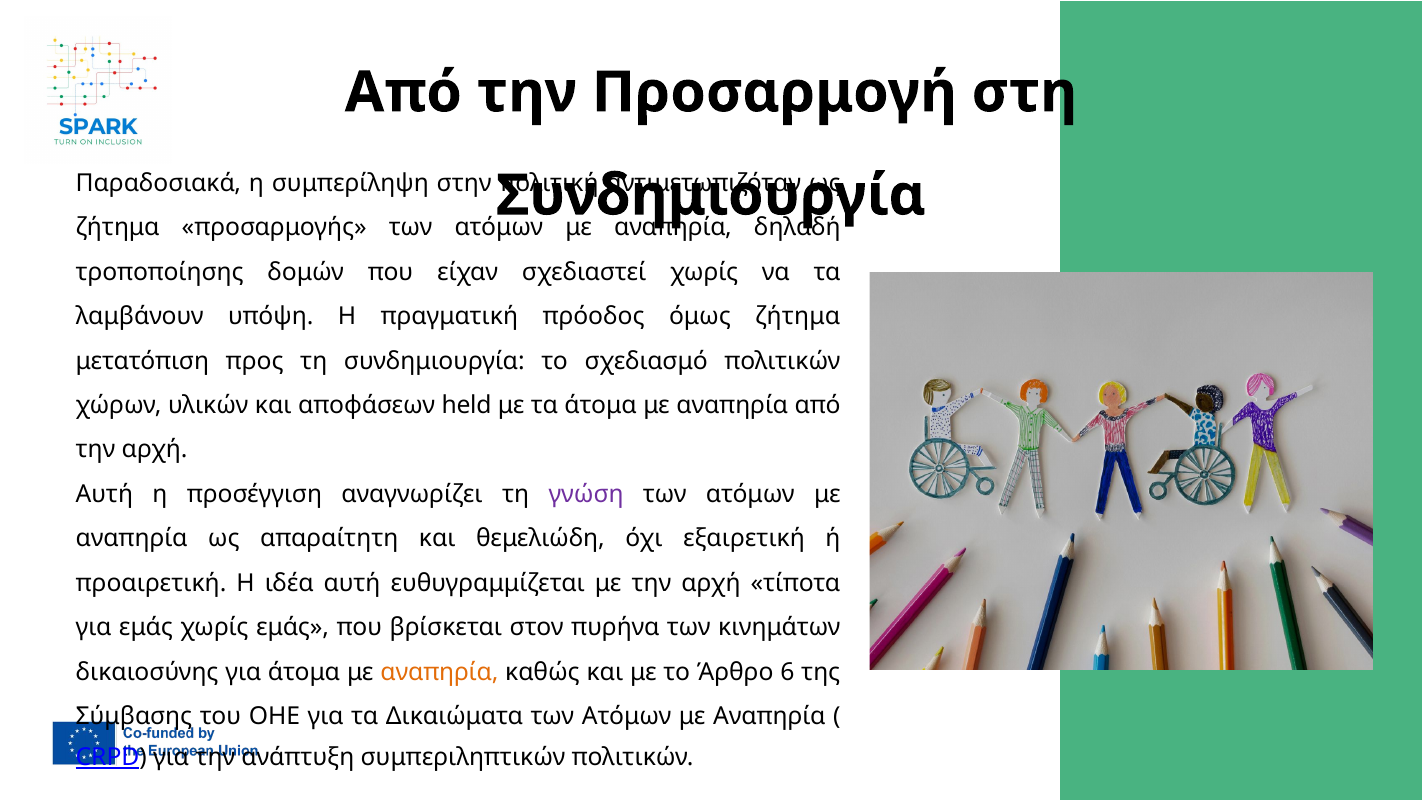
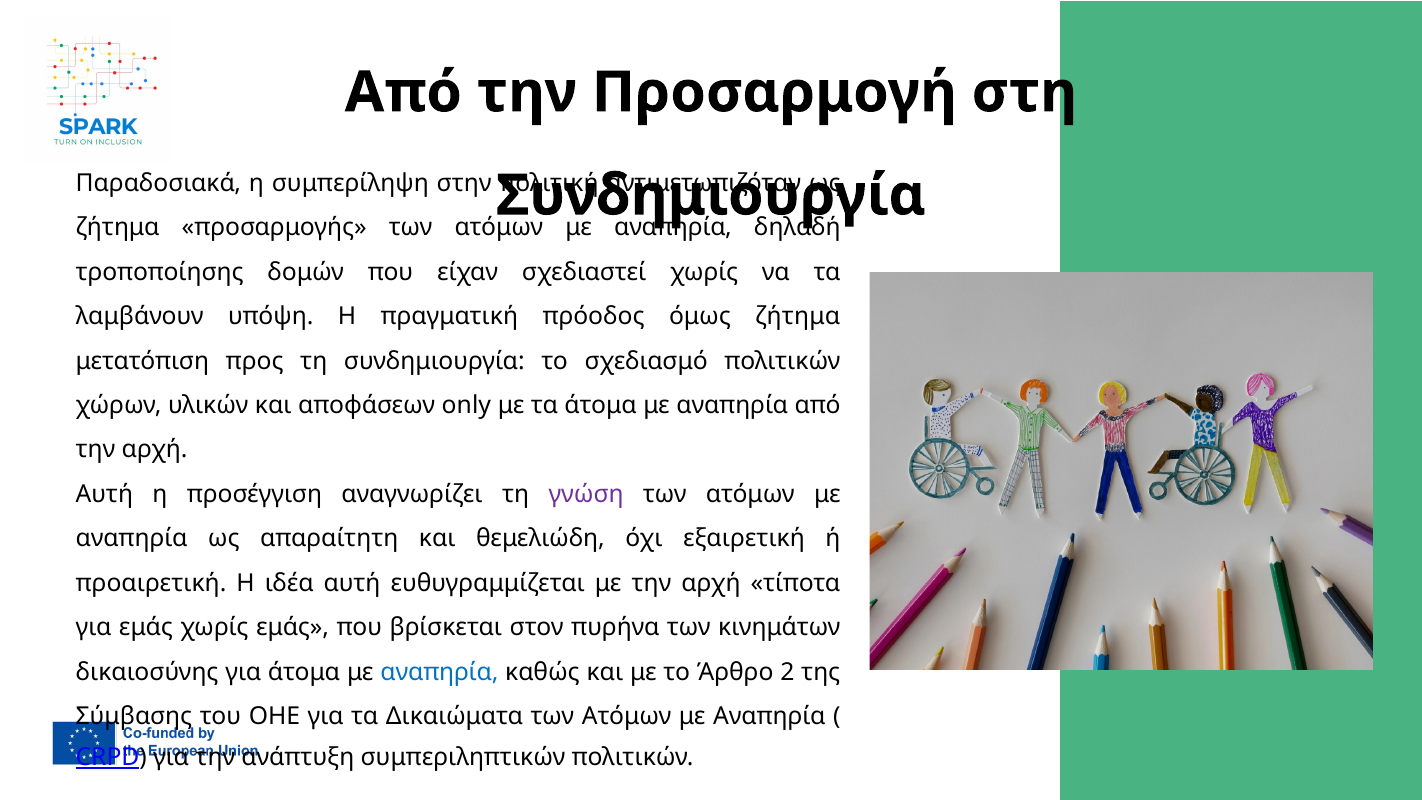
held: held -> only
αναπηρία at (439, 672) colour: orange -> blue
6: 6 -> 2
